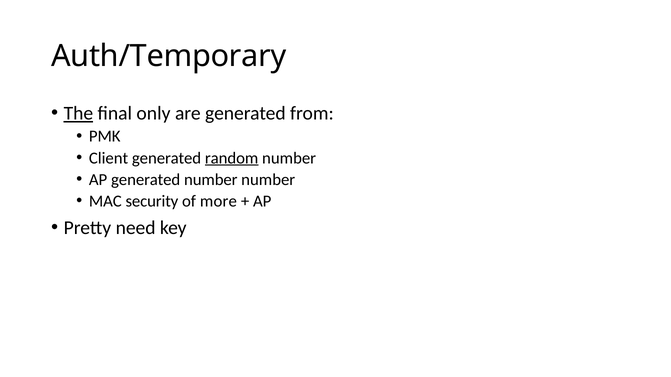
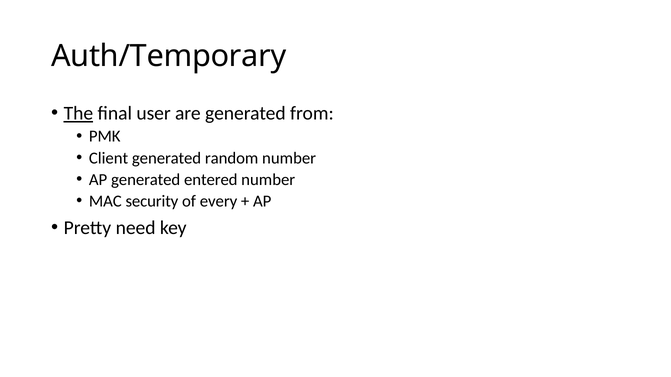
only: only -> user
random underline: present -> none
generated number: number -> entered
more: more -> every
